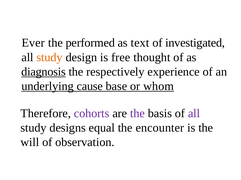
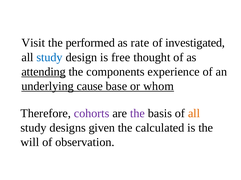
Ever: Ever -> Visit
text: text -> rate
study at (50, 57) colour: orange -> blue
diagnosis: diagnosis -> attending
respectively: respectively -> components
all at (194, 114) colour: purple -> orange
equal: equal -> given
encounter: encounter -> calculated
